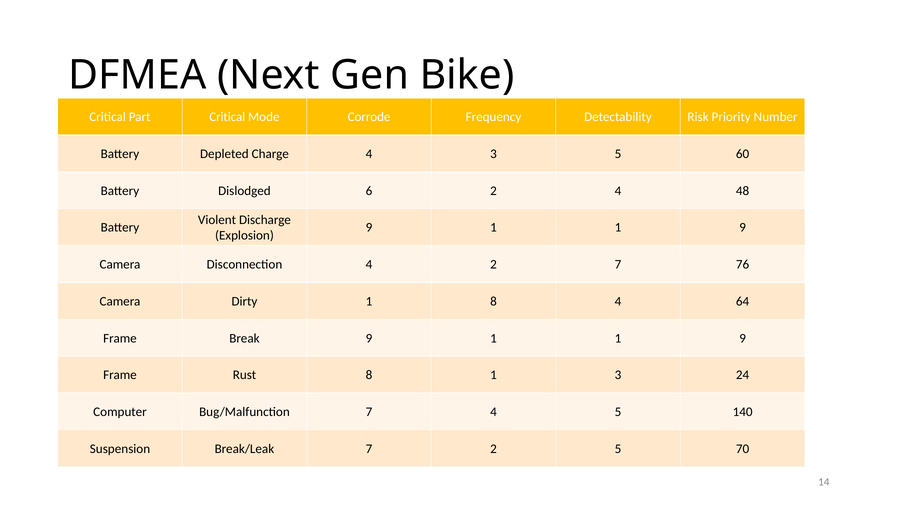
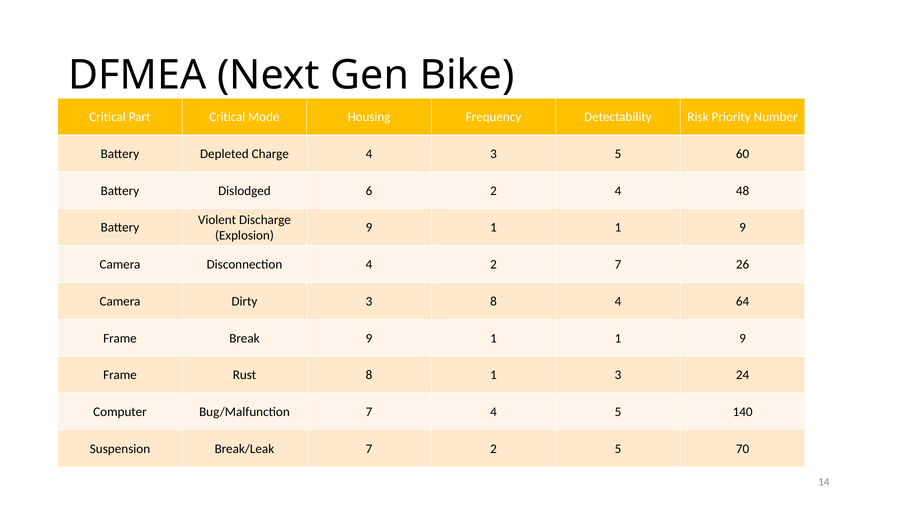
Corrode: Corrode -> Housing
76: 76 -> 26
Dirty 1: 1 -> 3
